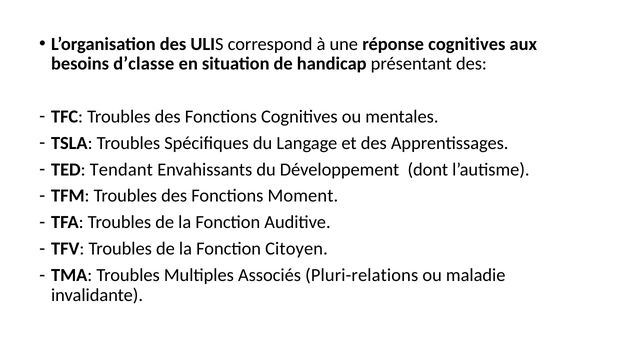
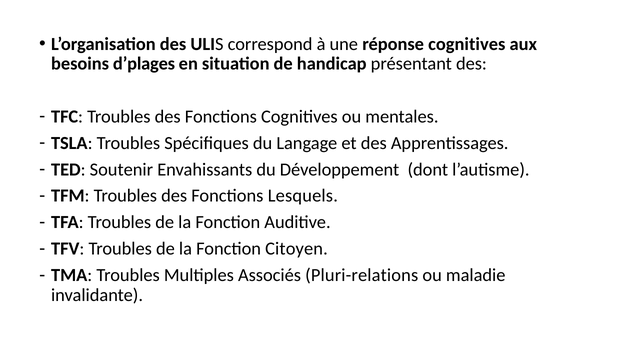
d’classe: d’classe -> d’plages
Tendant: Tendant -> Soutenir
Moment: Moment -> Lesquels
